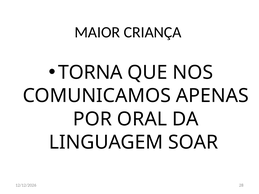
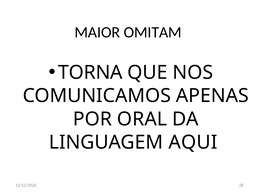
CRIANÇA: CRIANÇA -> OMITAM
SOAR: SOAR -> AQUI
